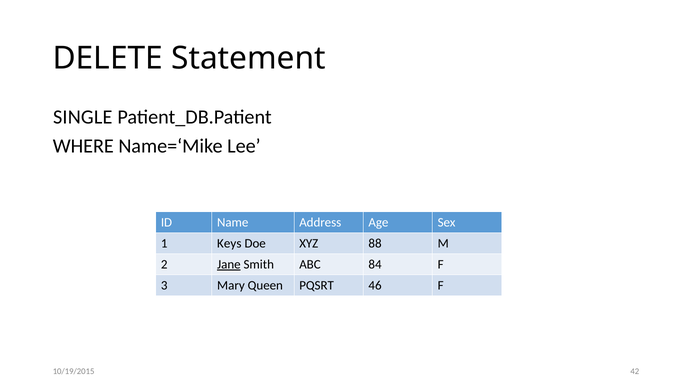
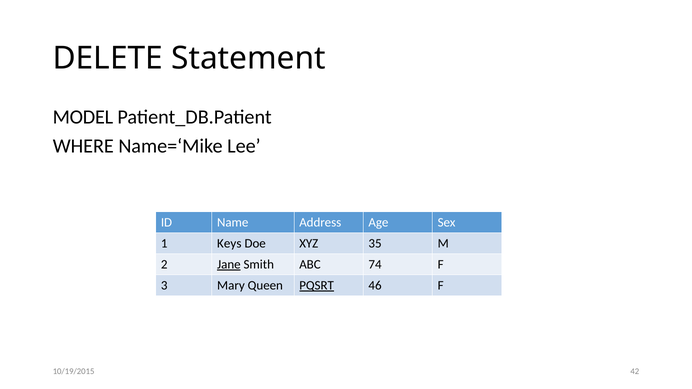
SINGLE: SINGLE -> MODEL
88: 88 -> 35
84: 84 -> 74
PQSRT underline: none -> present
